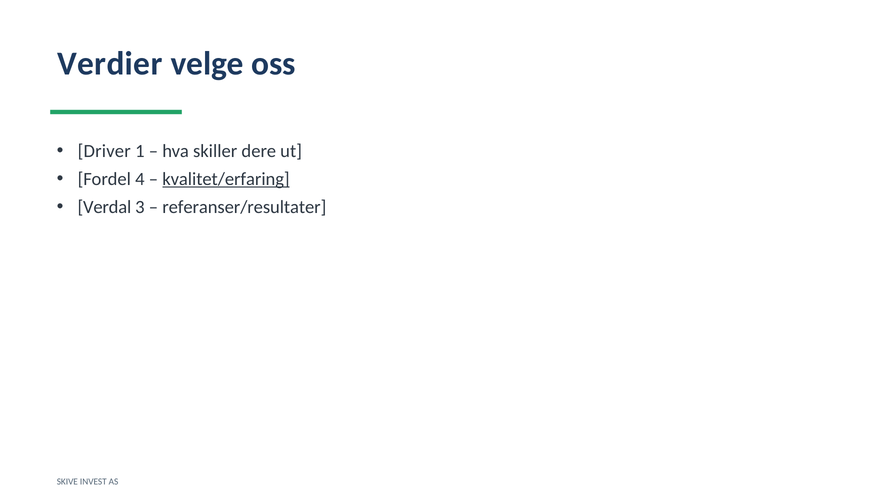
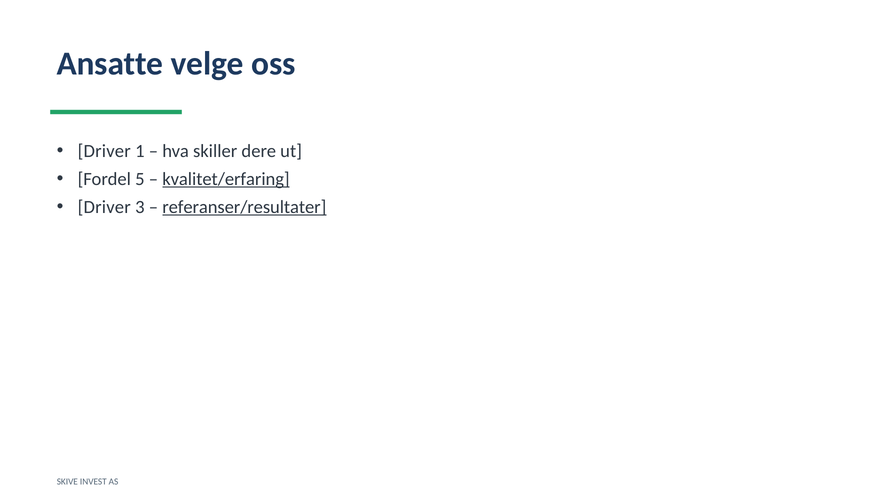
Verdier: Verdier -> Ansatte
4: 4 -> 5
Verdal at (104, 207): Verdal -> Driver
referanser/resultater underline: none -> present
